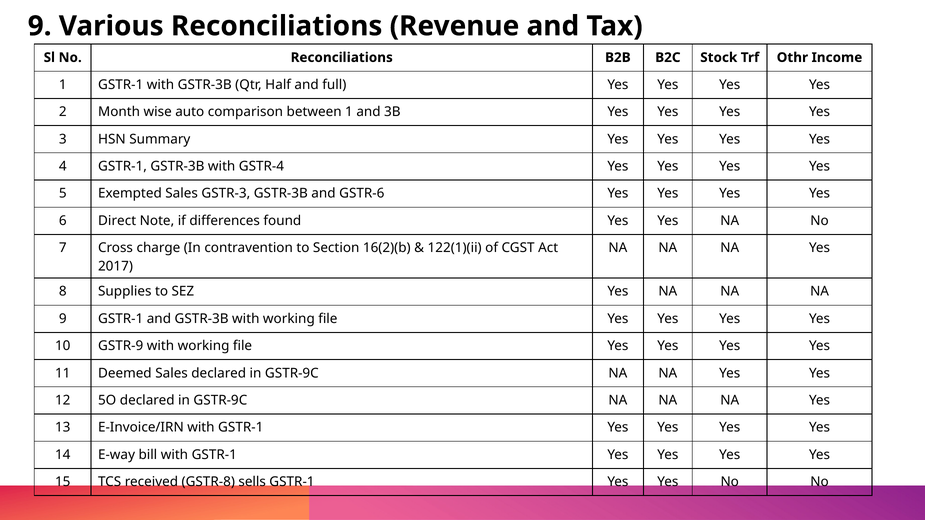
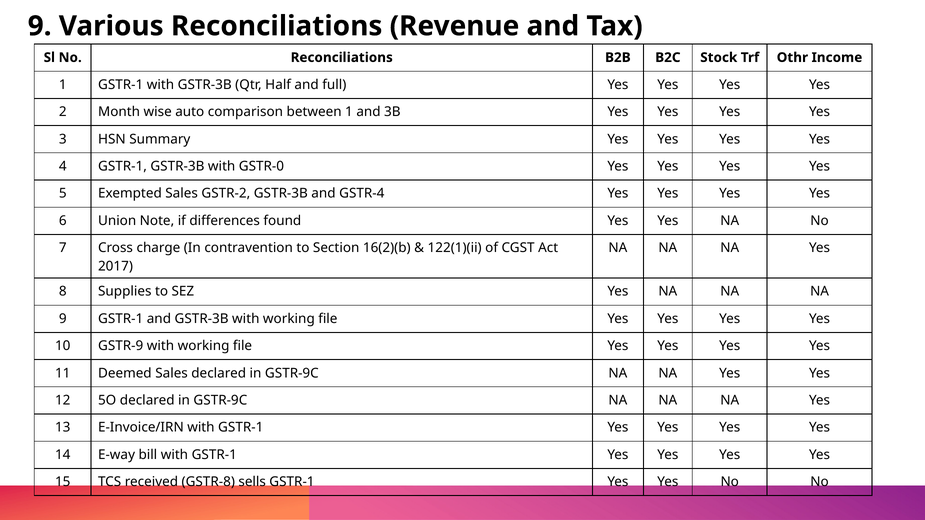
GSTR-4: GSTR-4 -> GSTR-0
GSTR-3: GSTR-3 -> GSTR-2
GSTR-6: GSTR-6 -> GSTR-4
Direct: Direct -> Union
